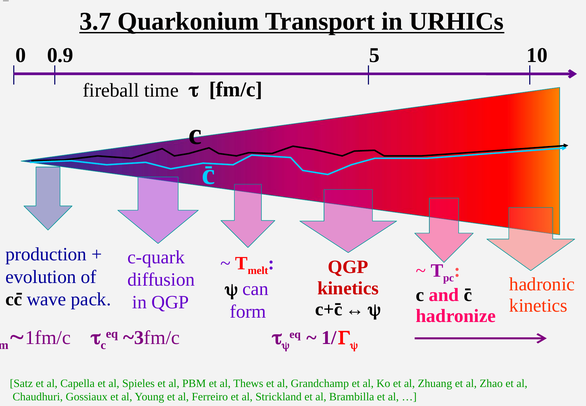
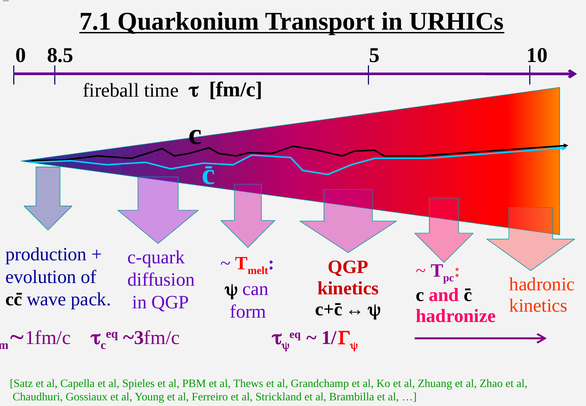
3.7: 3.7 -> 7.1
0.9: 0.9 -> 8.5
